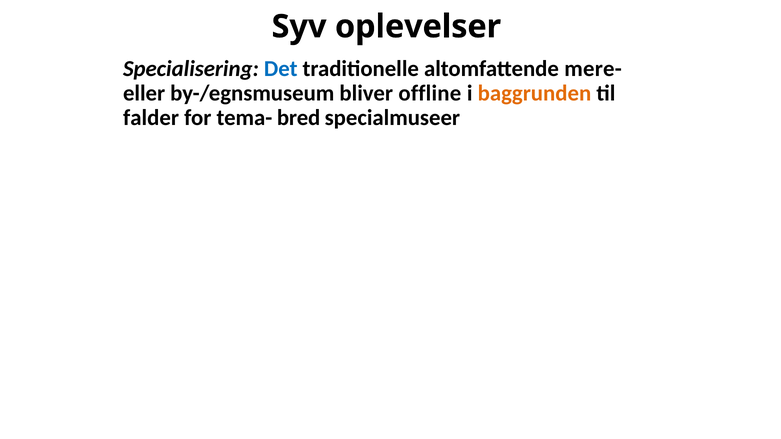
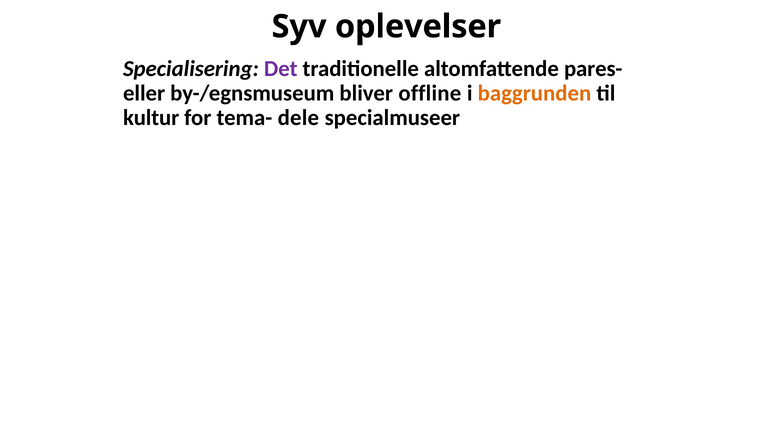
Det colour: blue -> purple
mere-: mere- -> pares-
falder: falder -> kultur
bred: bred -> dele
